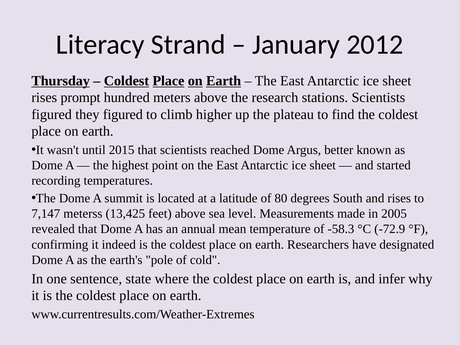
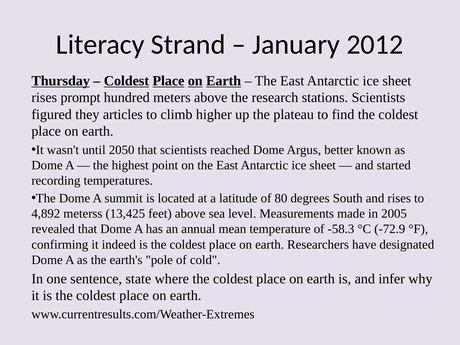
they figured: figured -> articles
2015: 2015 -> 2050
7,147: 7,147 -> 4,892
